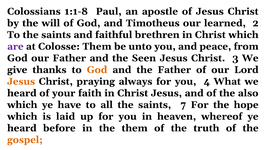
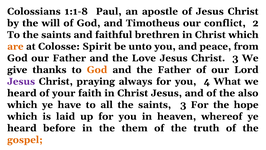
learned: learned -> conflict
are colour: purple -> orange
Colosse Them: Them -> Spirit
Seen: Seen -> Love
Jesus at (21, 81) colour: orange -> purple
saints 7: 7 -> 3
